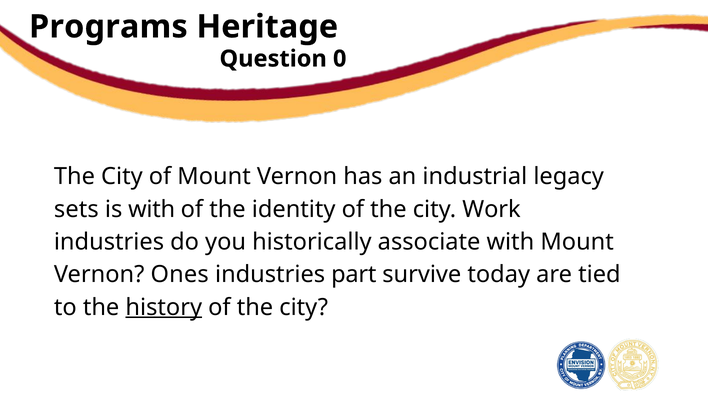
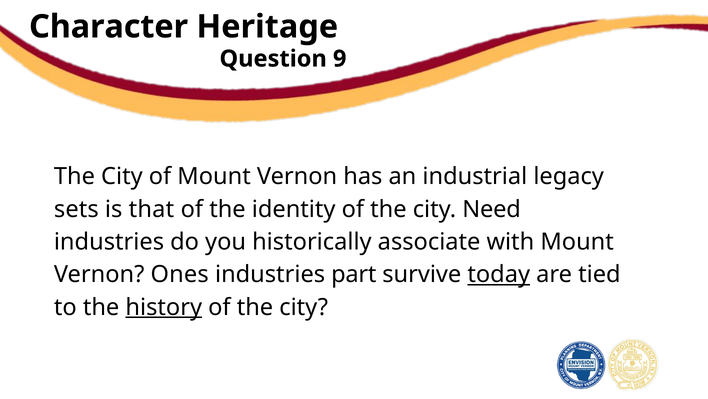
Programs: Programs -> Character
0: 0 -> 9
is with: with -> that
Work: Work -> Need
today underline: none -> present
